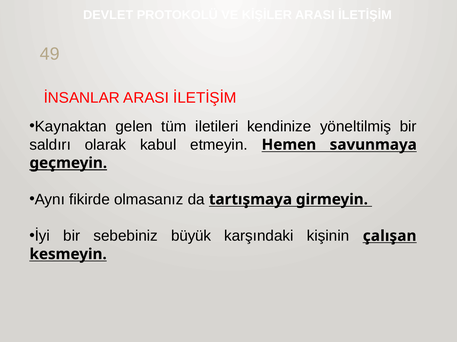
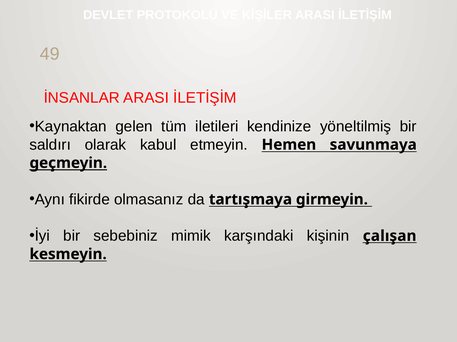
büyük: büyük -> mimik
